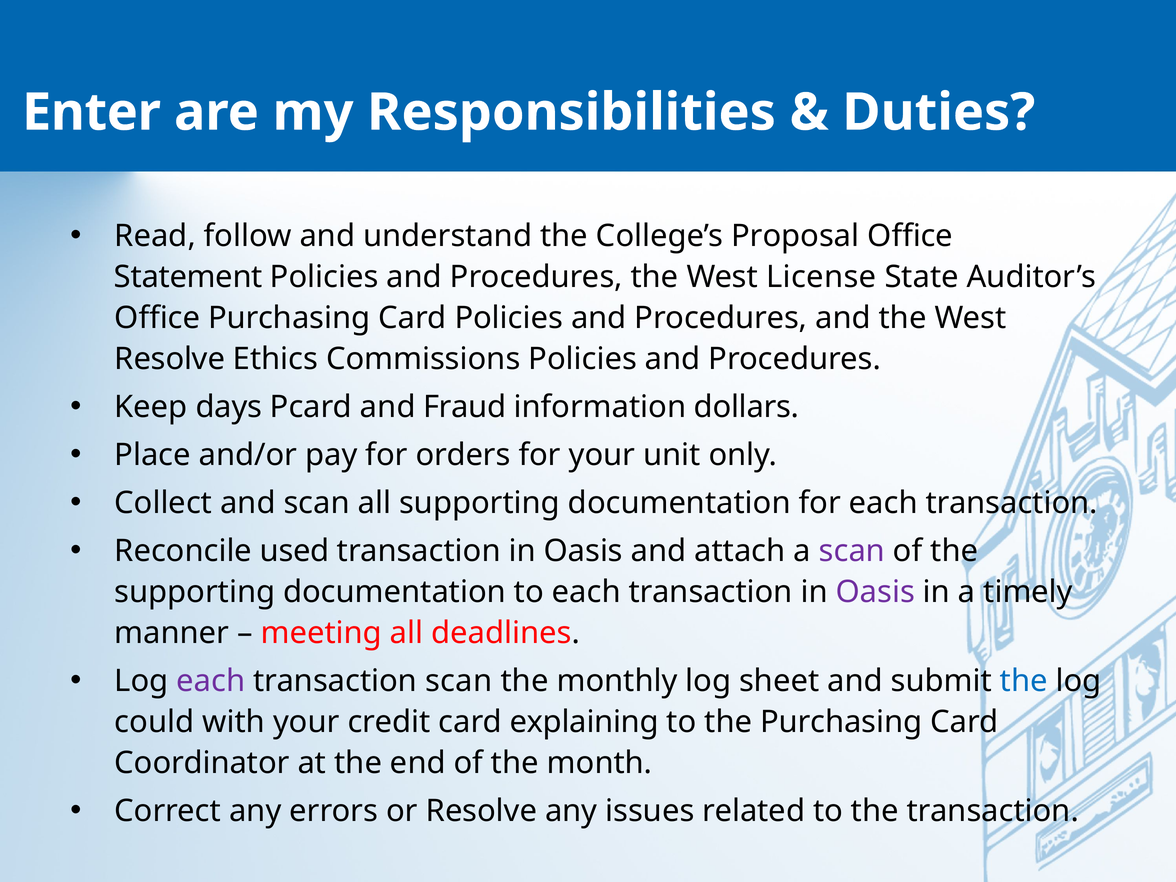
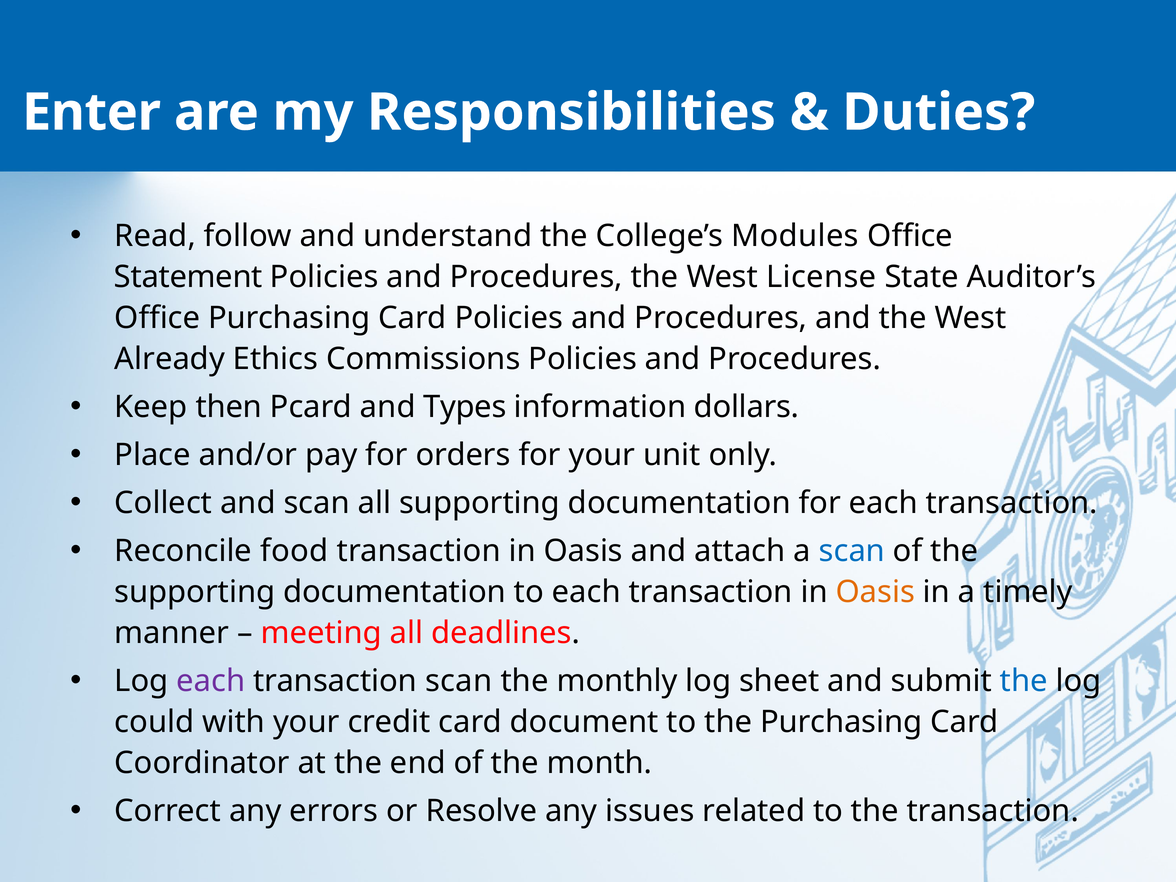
Proposal: Proposal -> Modules
Resolve at (170, 359): Resolve -> Already
days: days -> then
Fraud: Fraud -> Types
used: used -> food
scan at (852, 551) colour: purple -> blue
Oasis at (875, 592) colour: purple -> orange
explaining: explaining -> document
